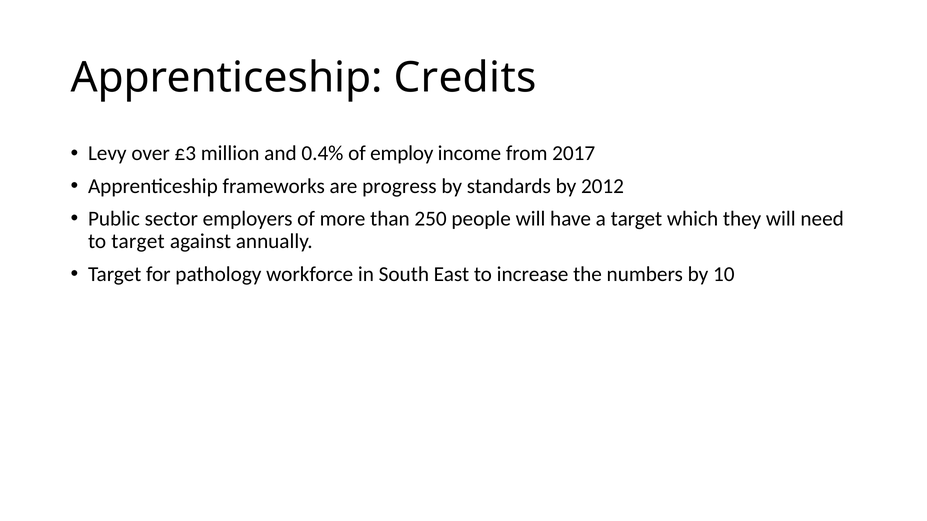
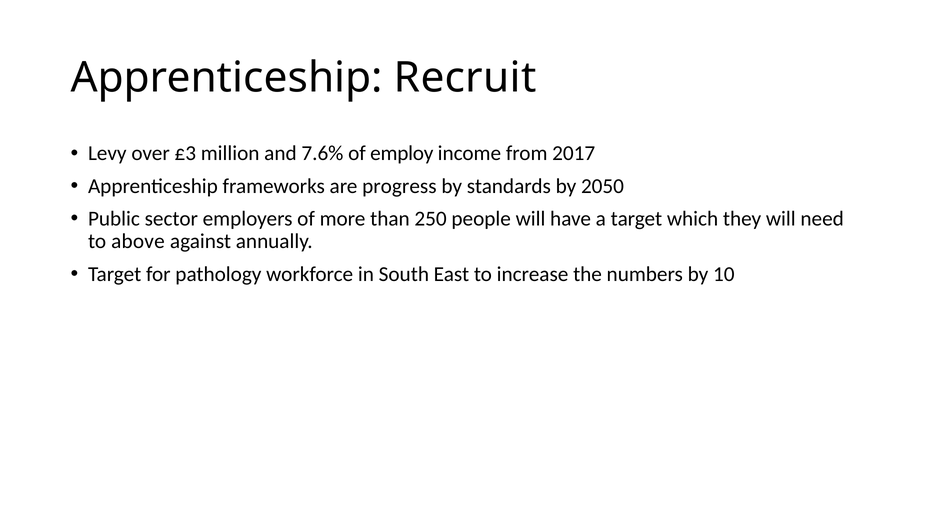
Credits: Credits -> Recruit
0.4%: 0.4% -> 7.6%
2012: 2012 -> 2050
to target: target -> above
